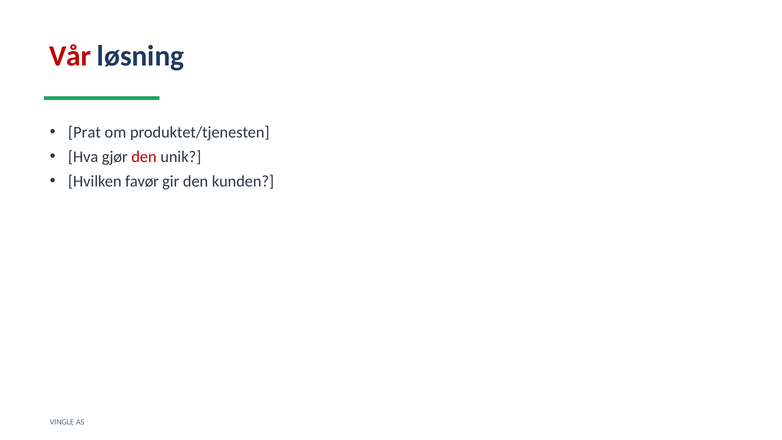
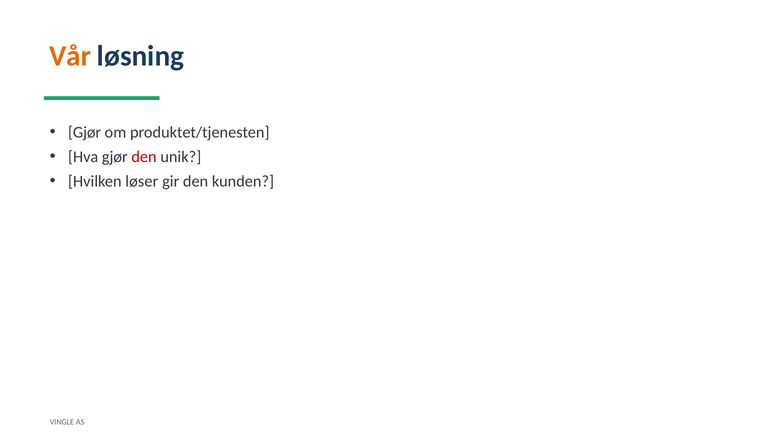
Vår colour: red -> orange
Prat at (84, 132): Prat -> Gjør
favør: favør -> løser
